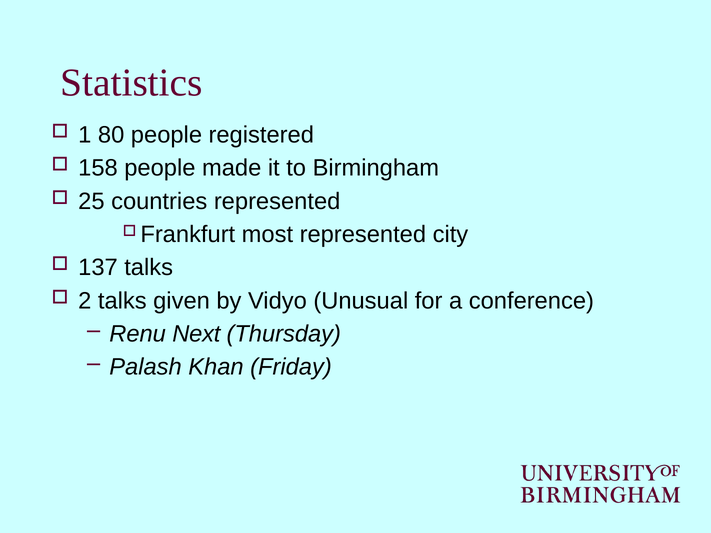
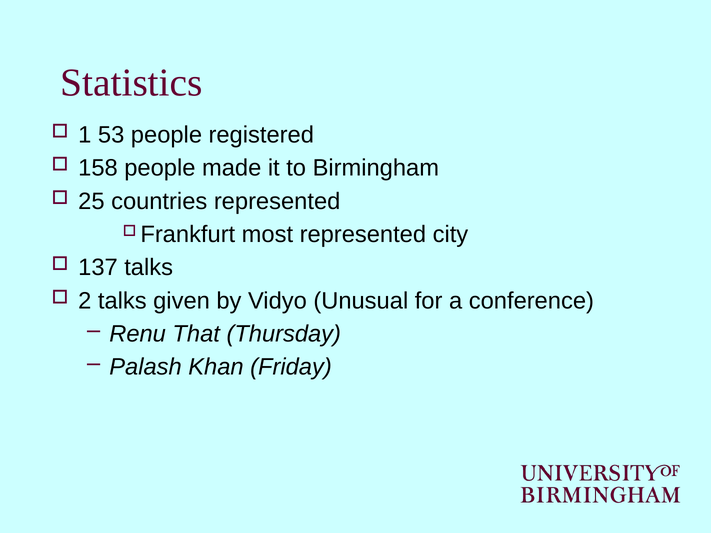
80: 80 -> 53
Next: Next -> That
